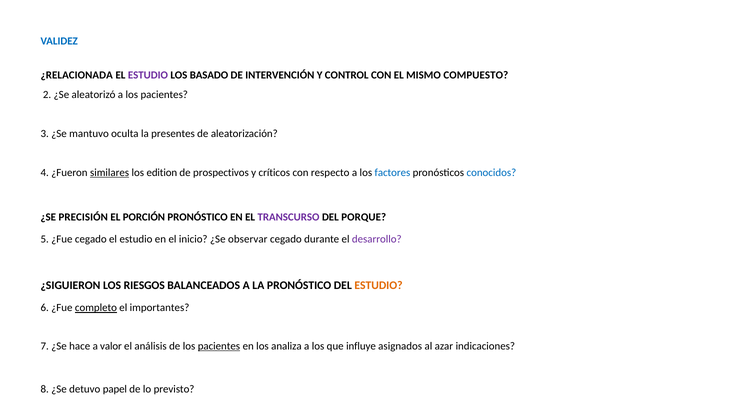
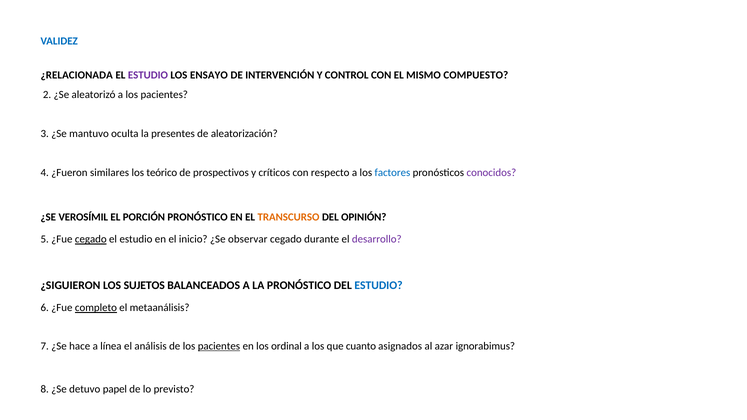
BASADO: BASADO -> ENSAYO
similares underline: present -> none
edition: edition -> teórico
conocidos colour: blue -> purple
PRECISIÓN: PRECISIÓN -> VEROSÍMIL
TRANSCURSO colour: purple -> orange
PORQUE: PORQUE -> OPINIÓN
cegado at (91, 239) underline: none -> present
RIESGOS: RIESGOS -> SUJETOS
ESTUDIO at (379, 285) colour: orange -> blue
importantes: importantes -> metaanálisis
valor: valor -> línea
analiza: analiza -> ordinal
influye: influye -> cuanto
indicaciones: indicaciones -> ignorabimus
